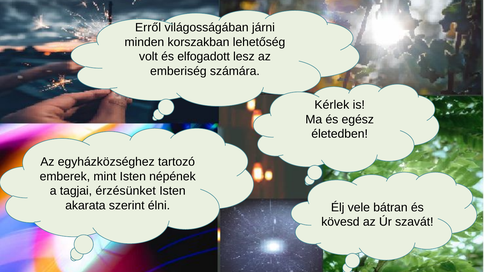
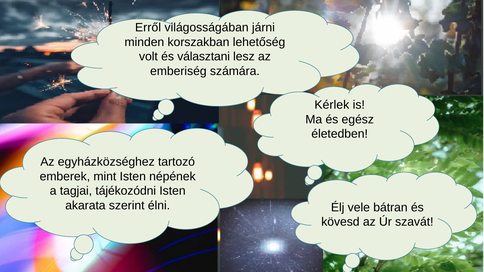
elfogadott: elfogadott -> választani
érzésünket: érzésünket -> tájékozódni
